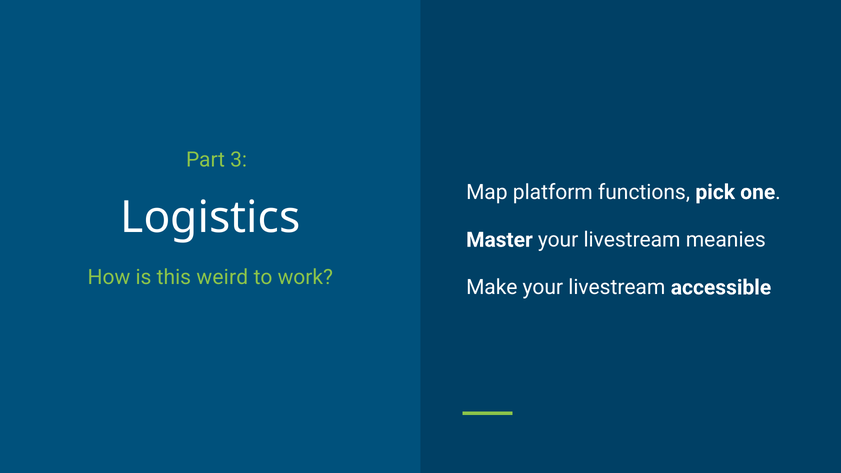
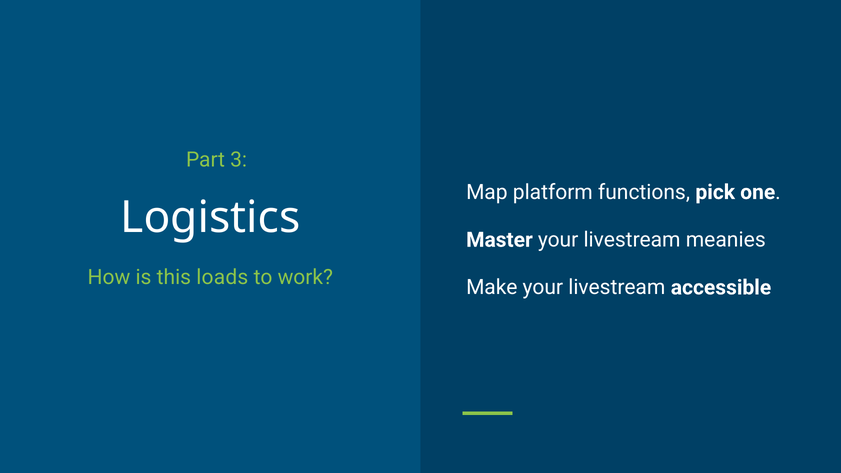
weird: weird -> loads
